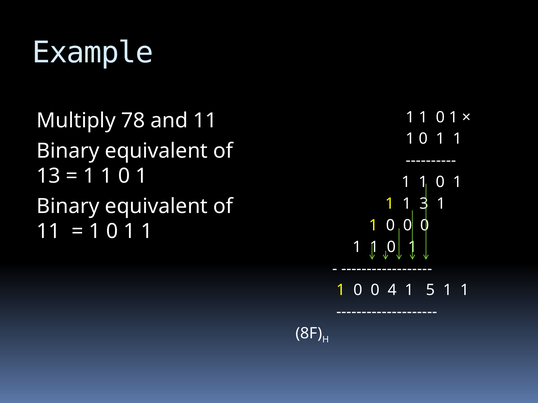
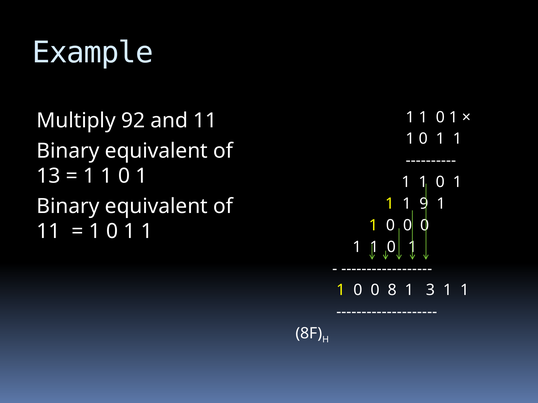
78: 78 -> 92
3: 3 -> 9
4: 4 -> 8
5: 5 -> 3
